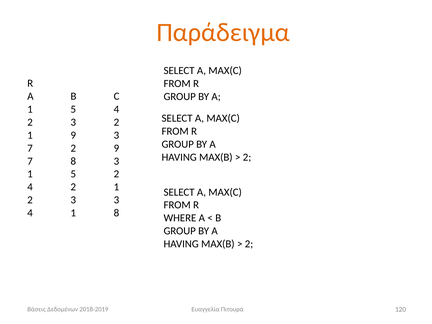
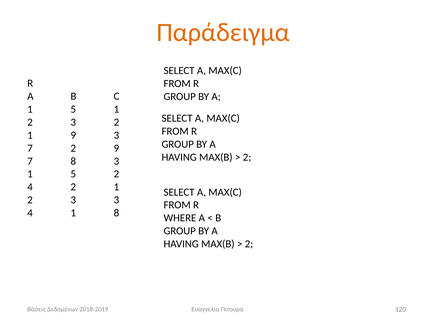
5 4: 4 -> 1
